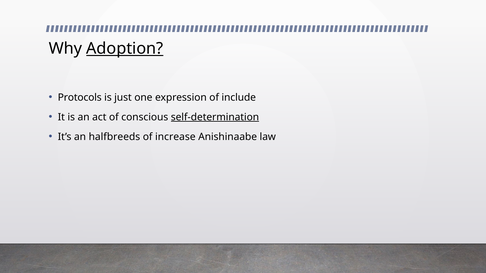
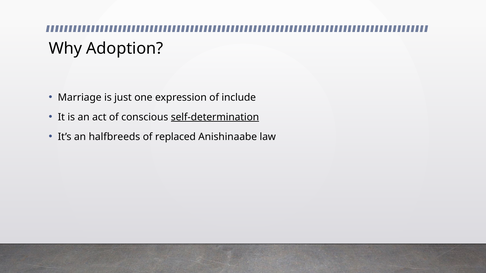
Adoption underline: present -> none
Protocols: Protocols -> Marriage
increase: increase -> replaced
